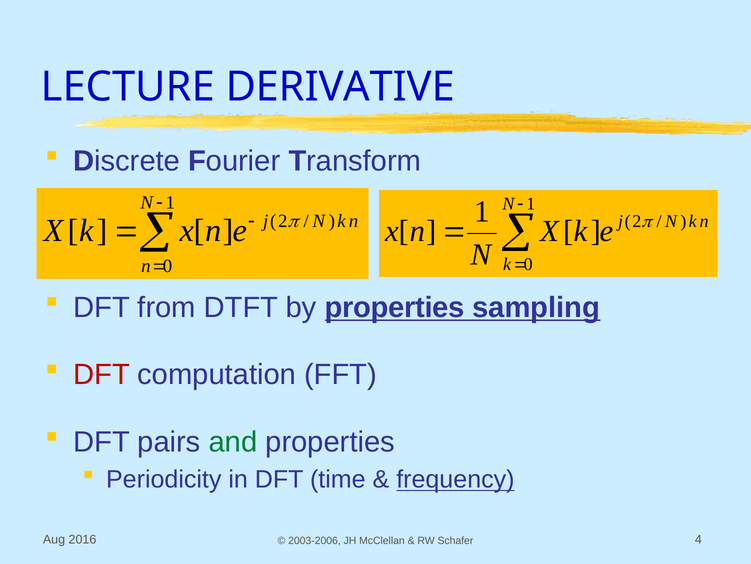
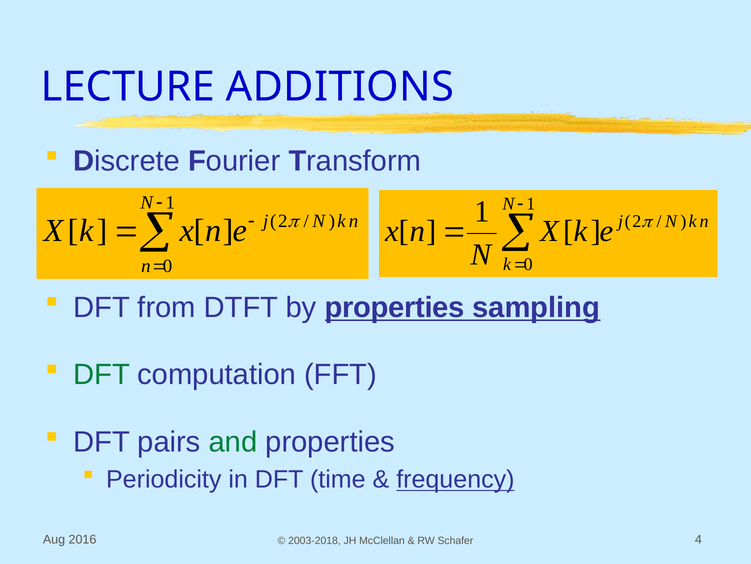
DERIVATIVE: DERIVATIVE -> ADDITIONS
DFT at (102, 374) colour: red -> green
2003-2006: 2003-2006 -> 2003-2018
